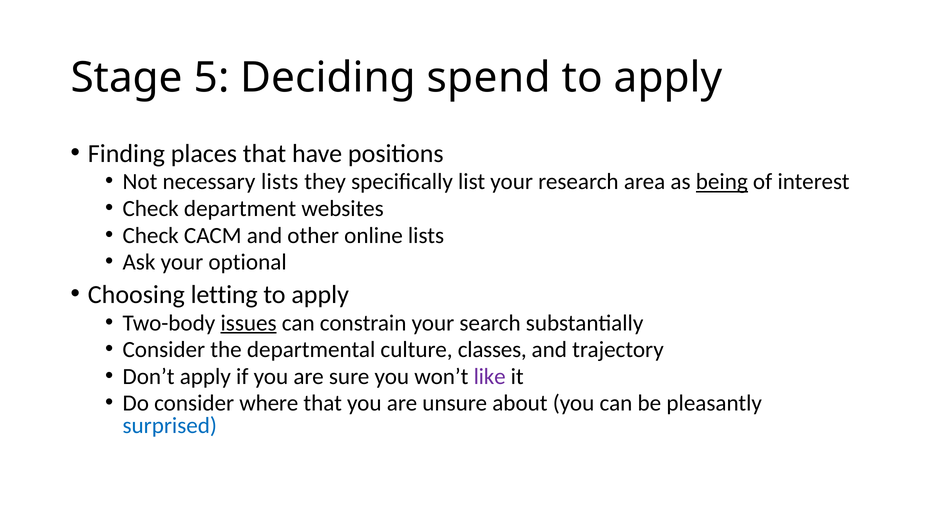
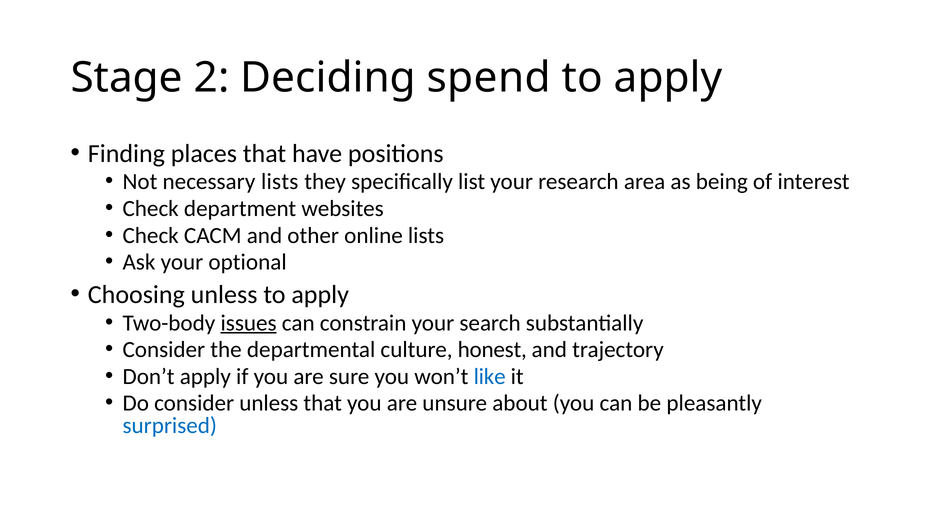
5: 5 -> 2
being underline: present -> none
Choosing letting: letting -> unless
classes: classes -> honest
like colour: purple -> blue
consider where: where -> unless
